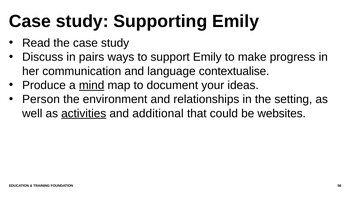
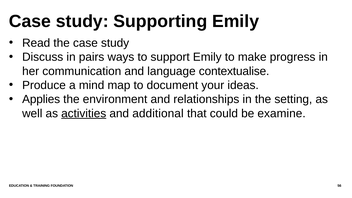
mind underline: present -> none
Person: Person -> Applies
websites: websites -> examine
